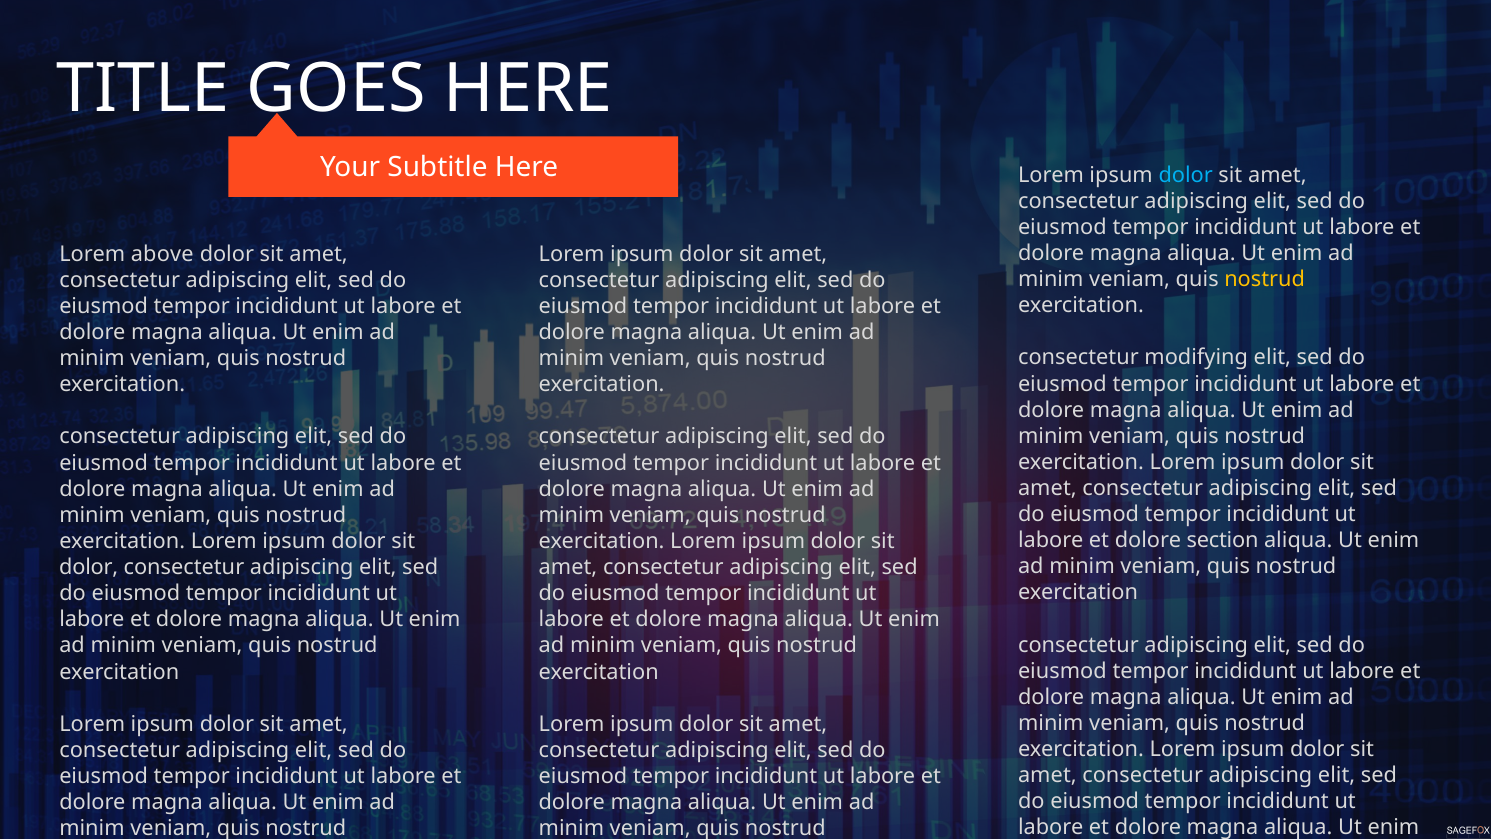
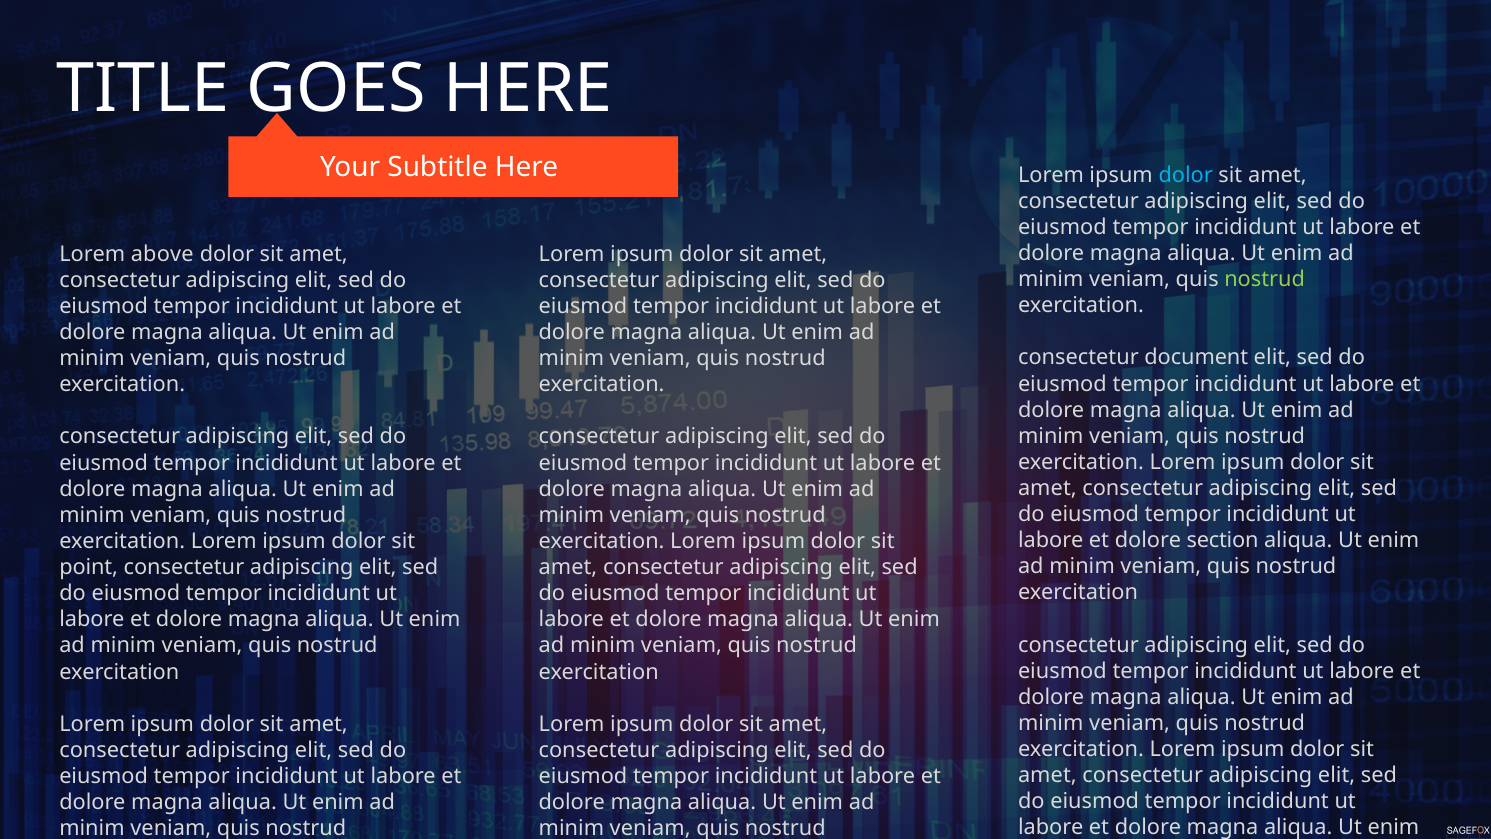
nostrud at (1265, 279) colour: yellow -> light green
modifying: modifying -> document
dolor at (89, 567): dolor -> point
